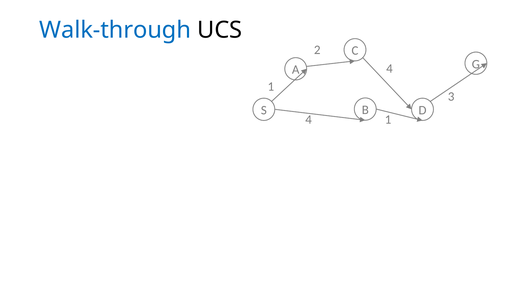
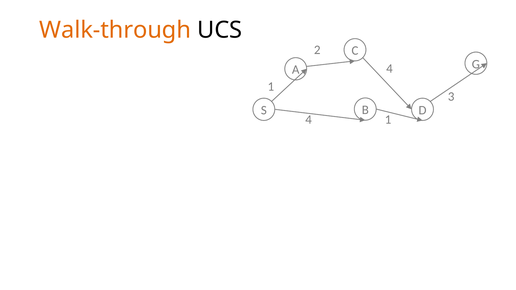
Walk-through colour: blue -> orange
